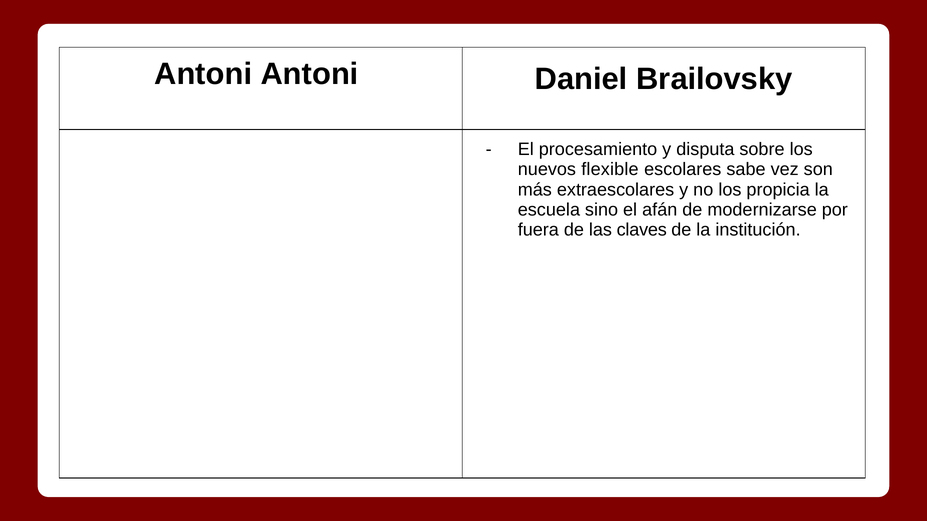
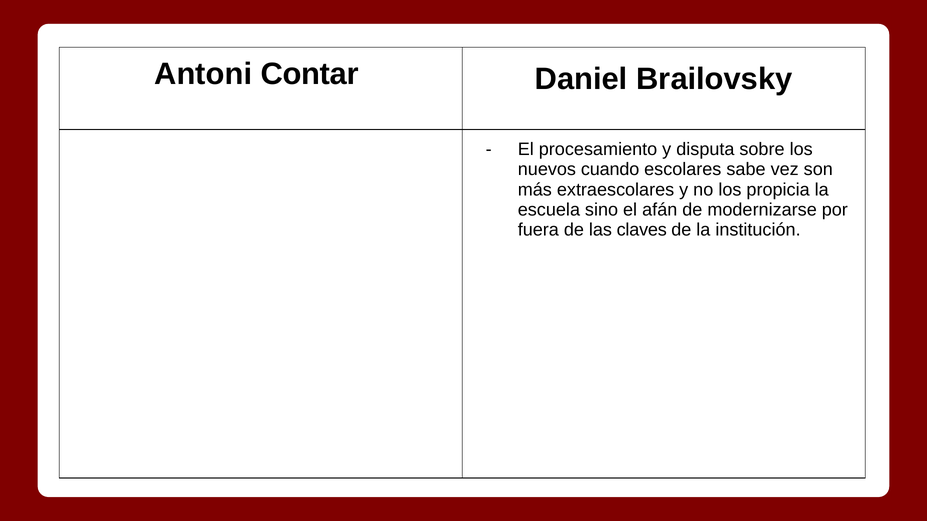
Antoni Antoni: Antoni -> Contar
flexible: flexible -> cuando
